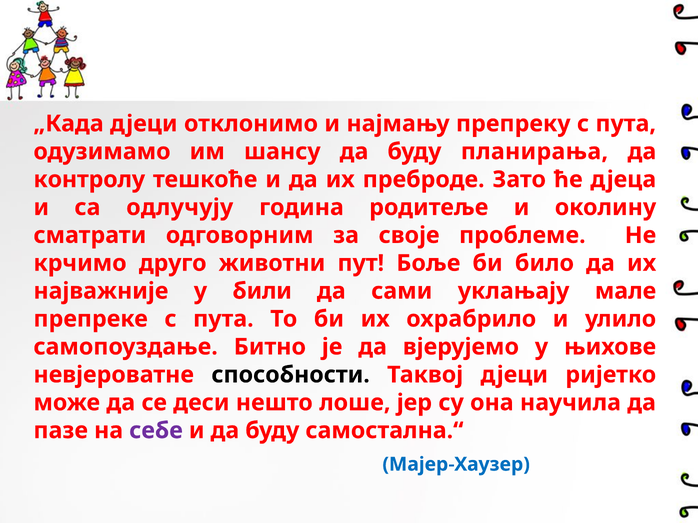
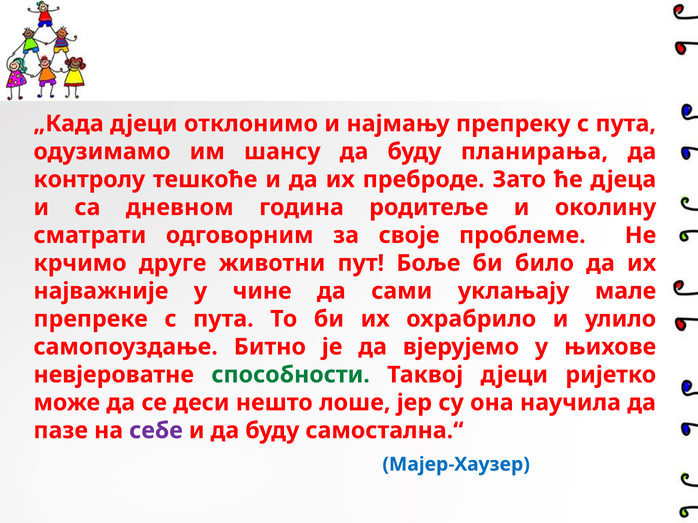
одлучују: одлучују -> дневном
друго: друго -> друге
били: били -> чине
способности colour: black -> green
